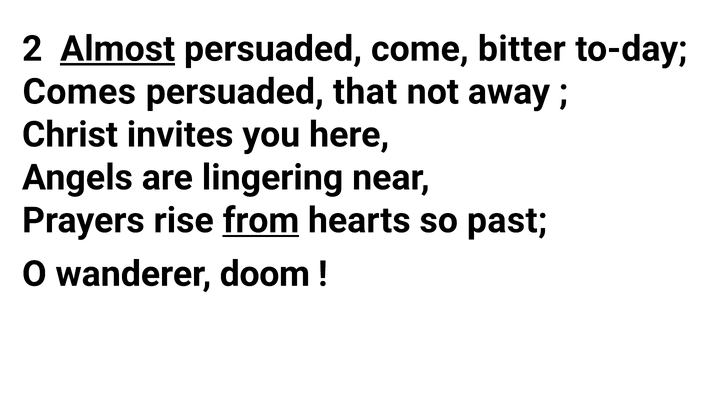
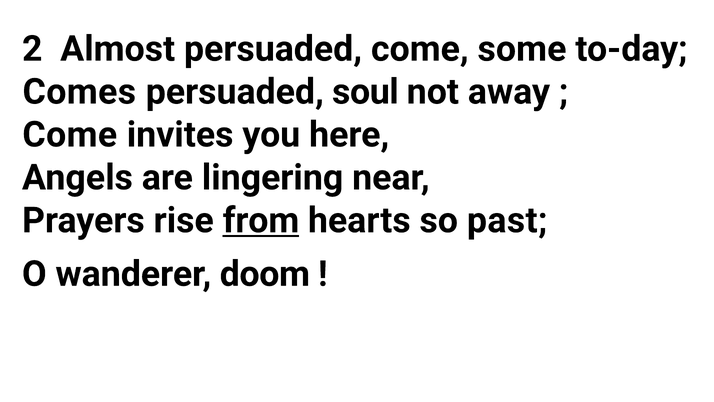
Almost underline: present -> none
bitter: bitter -> some
that: that -> soul
Christ at (70, 135): Christ -> Come
